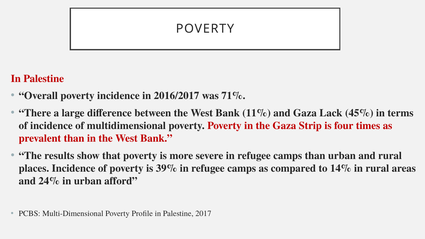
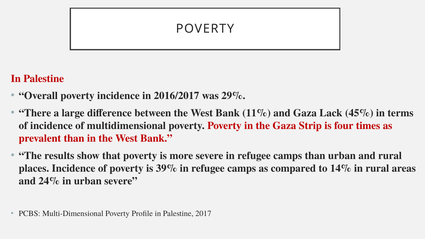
71%: 71% -> 29%
urban afford: afford -> severe
